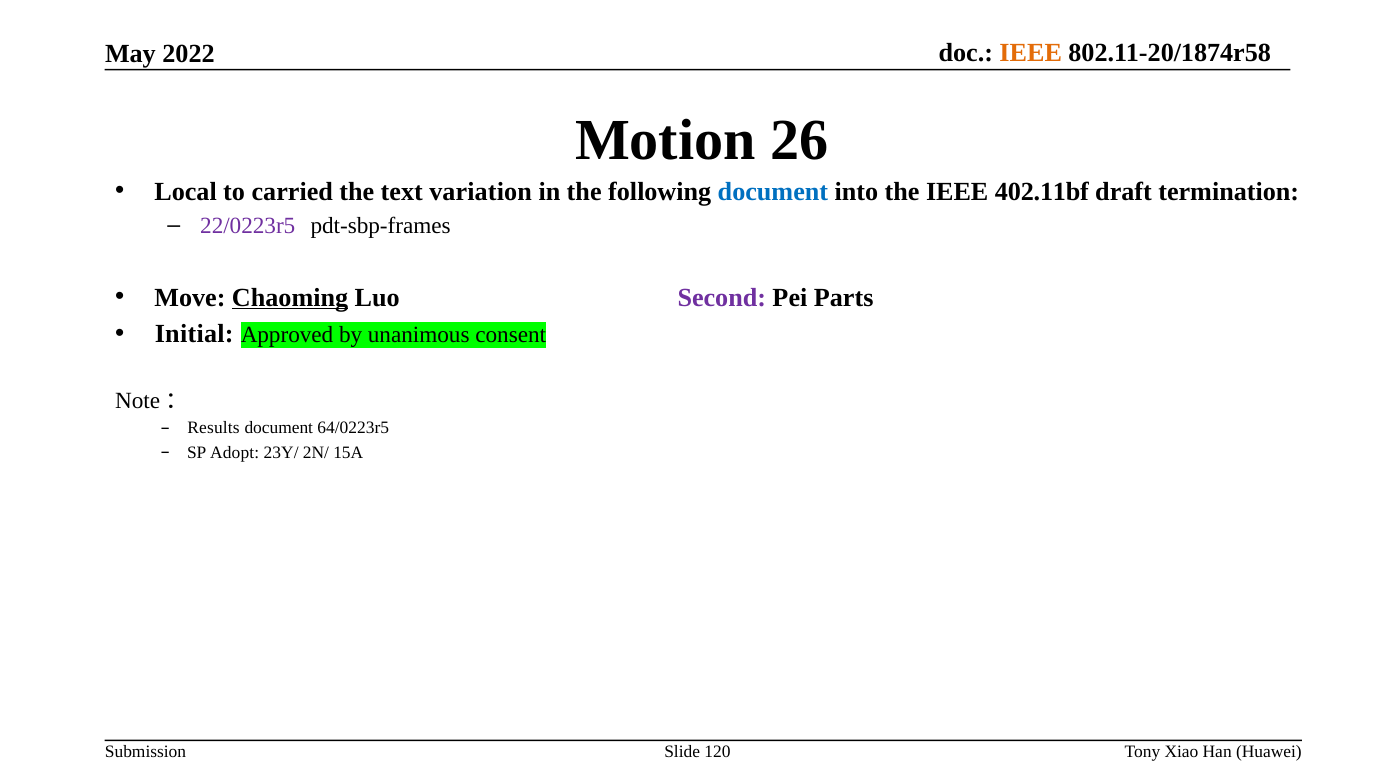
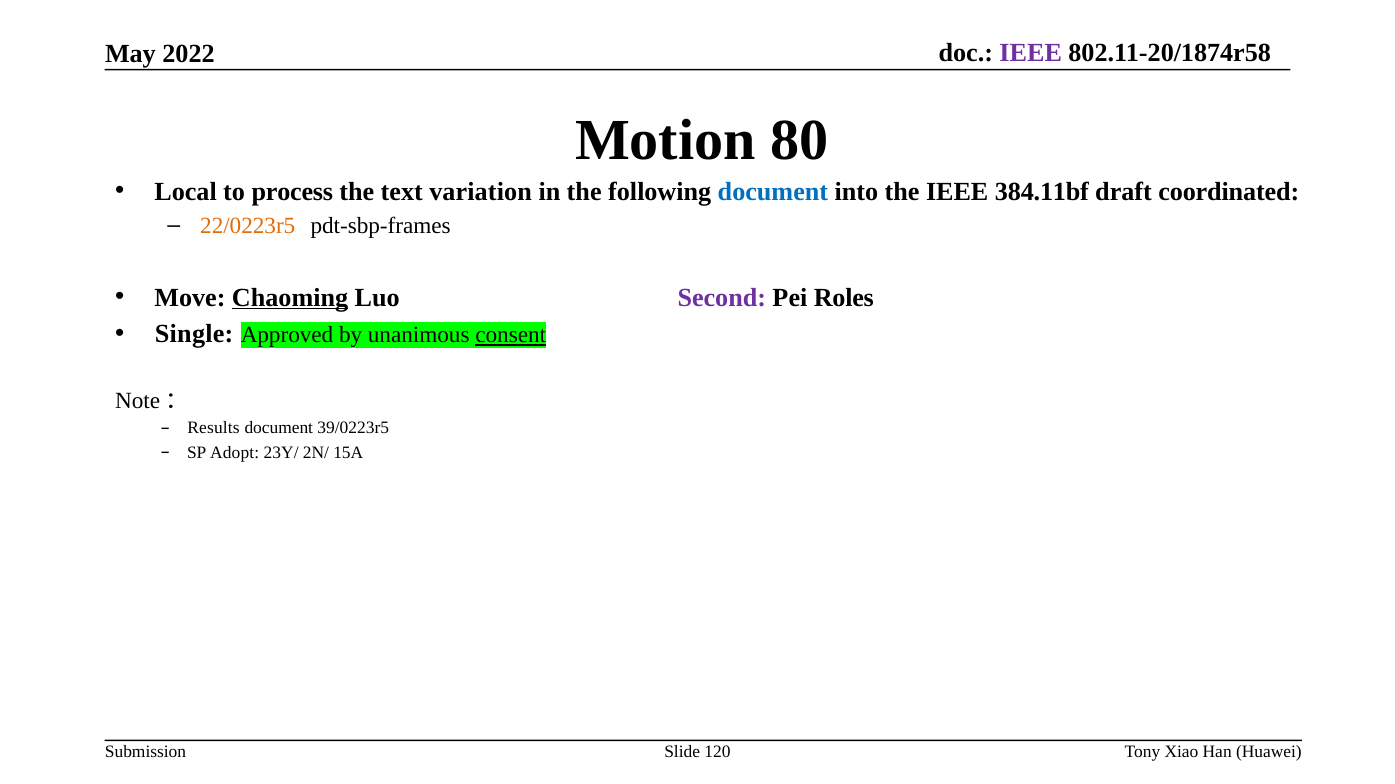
IEEE at (1031, 53) colour: orange -> purple
26: 26 -> 80
carried: carried -> process
402.11bf: 402.11bf -> 384.11bf
termination: termination -> coordinated
22/0223r5 colour: purple -> orange
Parts: Parts -> Roles
Initial: Initial -> Single
consent underline: none -> present
64/0223r5: 64/0223r5 -> 39/0223r5
